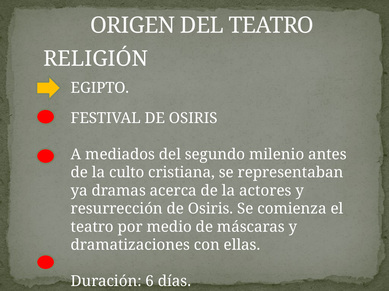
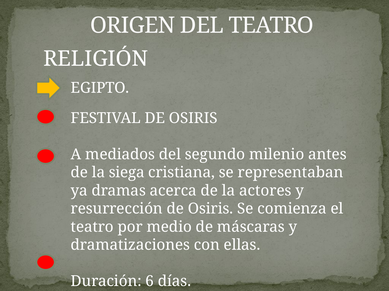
culto: culto -> siega
